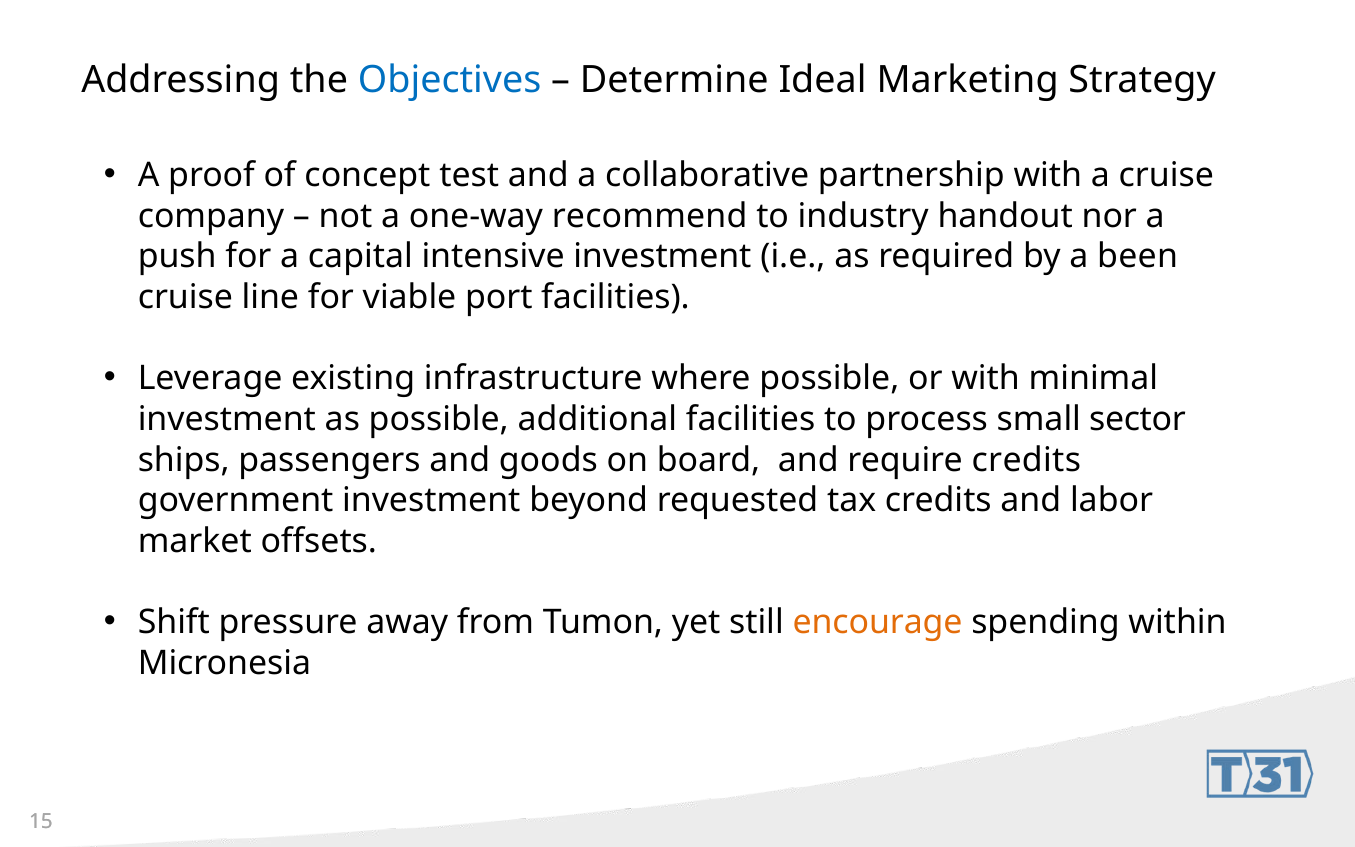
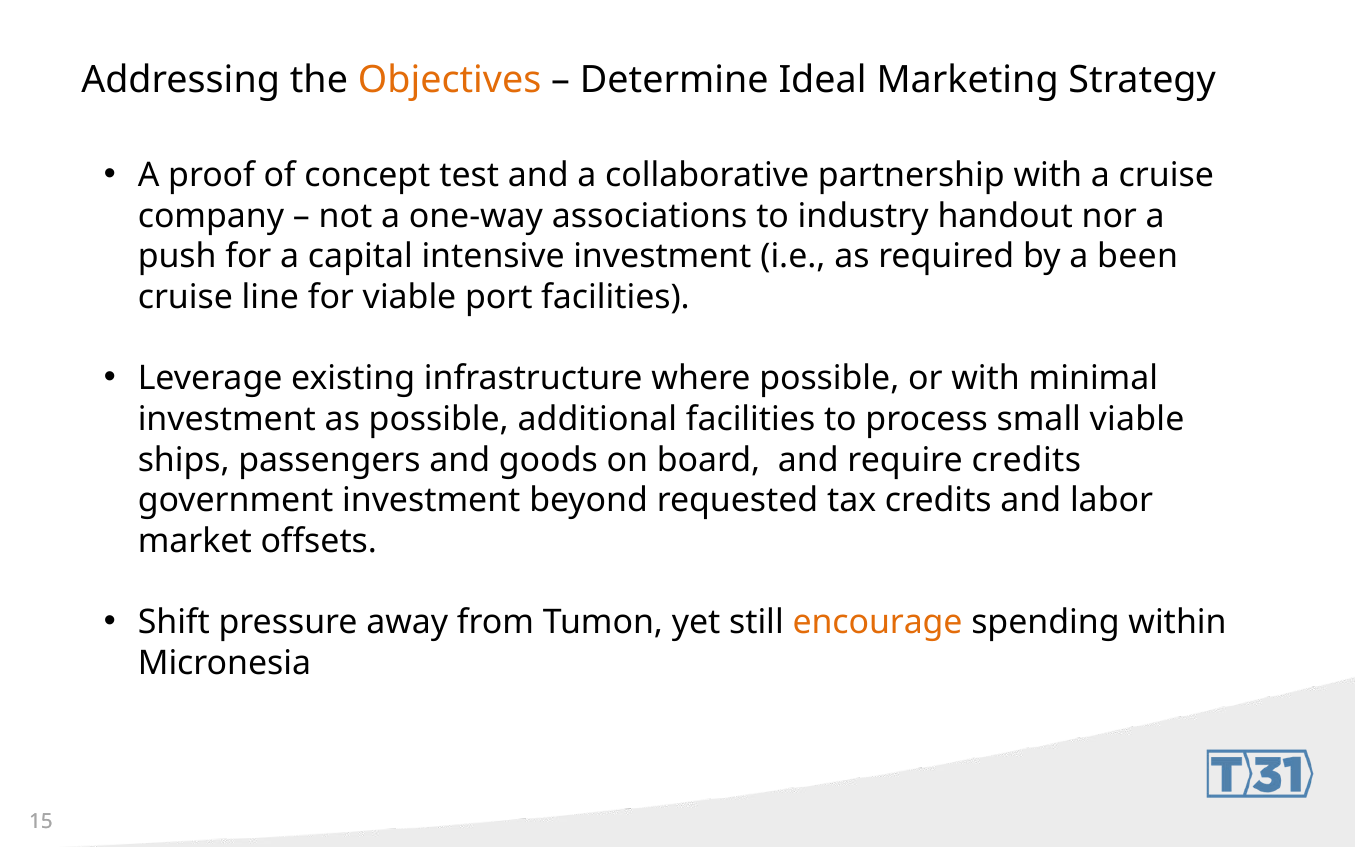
Objectives colour: blue -> orange
recommend: recommend -> associations
small sector: sector -> viable
